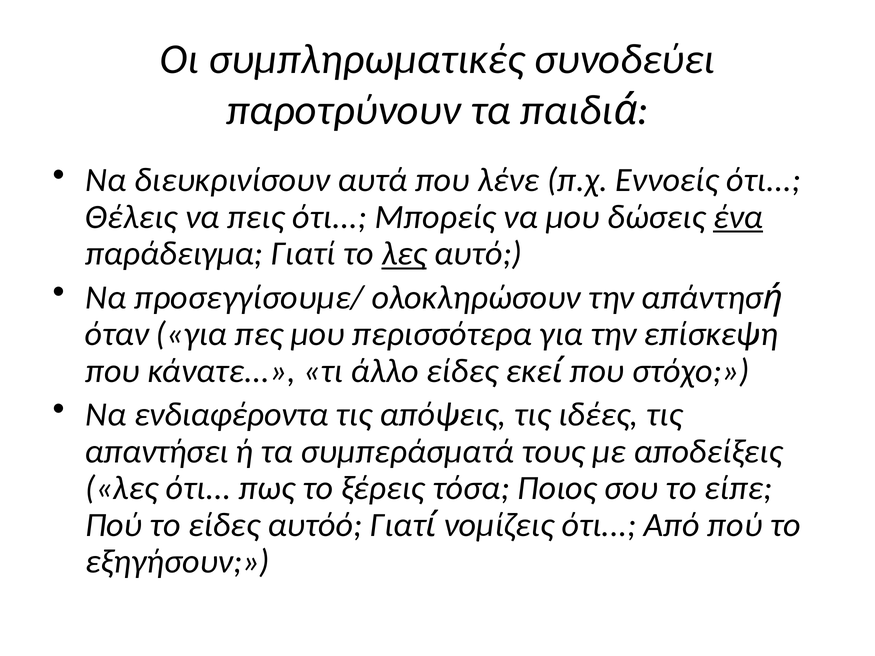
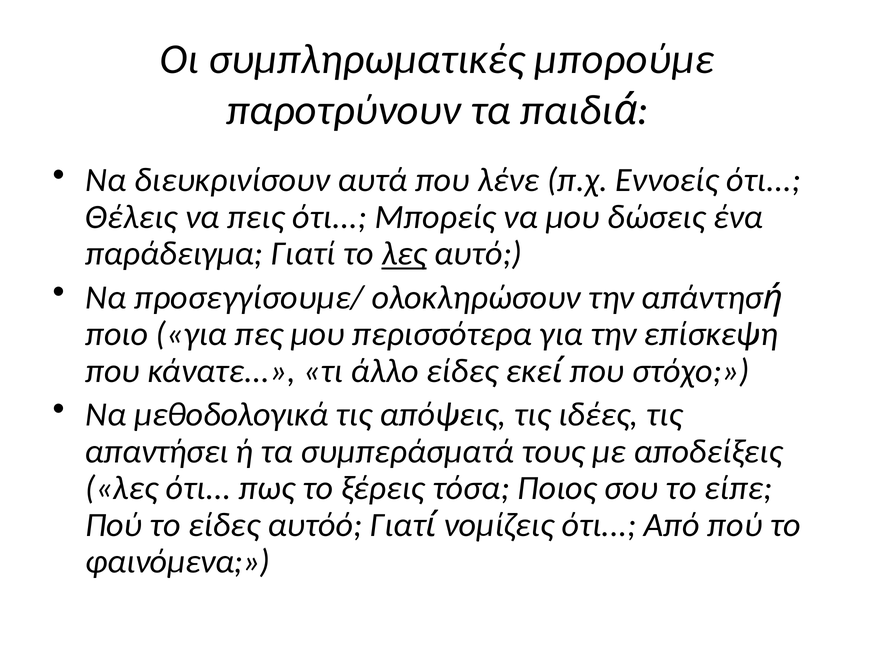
συνοδεύει: συνοδεύει -> μπορούμε
ένα underline: present -> none
όταν: όταν -> ποιο
ενδιαφέροντα: ενδιαφέροντα -> μεθοδολογικά
εξηγήσουν: εξηγήσουν -> φαινόμενα
